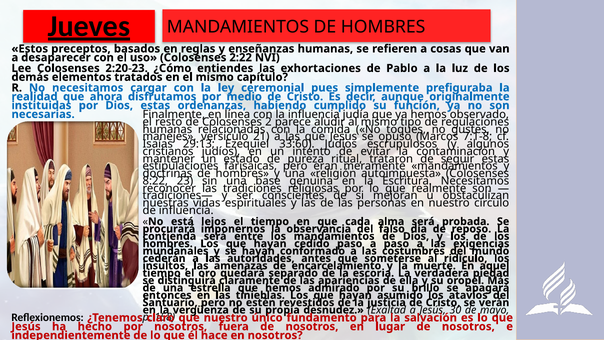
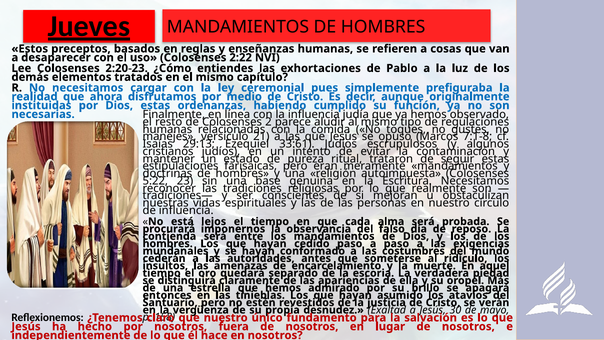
33:60: 33:60 -> 33:61
8:22: 8:22 -> 5:22
